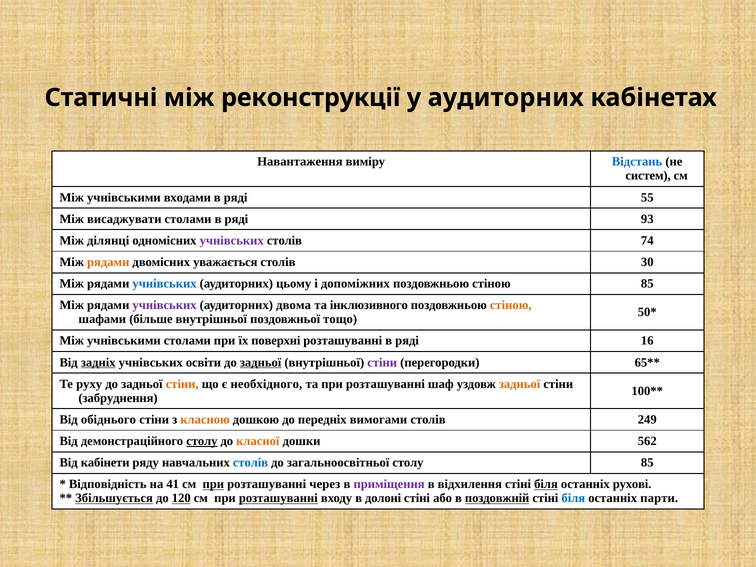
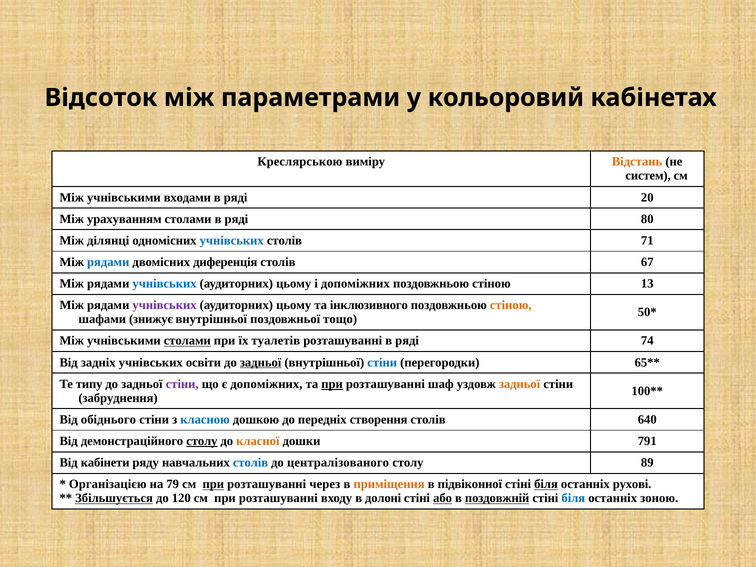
Статичні: Статичні -> Відсоток
реконструкції: реконструкції -> параметрами
у аудиторних: аудиторних -> кольоровий
Навантаження: Навантаження -> Креслярською
Відстань colour: blue -> orange
55: 55 -> 20
висаджувати: висаджувати -> урахуванням
93: 93 -> 80
учнівських at (232, 241) colour: purple -> blue
74: 74 -> 71
рядами at (108, 262) colour: orange -> blue
уважається: уважається -> диференція
30: 30 -> 67
стіною 85: 85 -> 13
двома at (294, 305): двома -> цьому
більше: більше -> знижує
столами at (187, 341) underline: none -> present
поверхні: поверхні -> туалетів
16: 16 -> 74
задніх underline: present -> none
стіни at (382, 362) colour: purple -> blue
руху: руху -> типу
стіни at (182, 384) colour: orange -> purple
є необхідного: необхідного -> допоміжних
при at (332, 384) underline: none -> present
класною colour: orange -> blue
вимогами: вимогами -> створення
249: 249 -> 640
562: 562 -> 791
загальноосвітньої: загальноосвітньої -> централізованого
столу 85: 85 -> 89
Відповідність: Відповідність -> Організацією
41: 41 -> 79
приміщення colour: purple -> orange
відхилення: відхилення -> підвіконної
120 underline: present -> none
розташуванні at (278, 498) underline: present -> none
або underline: none -> present
парти: парти -> зоною
